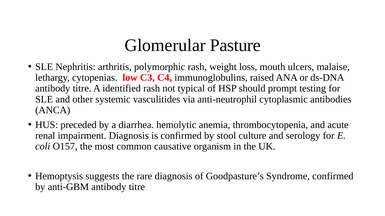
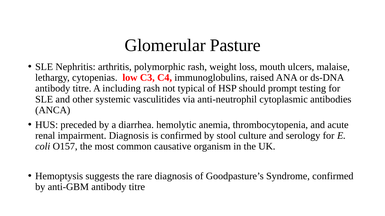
identified: identified -> including
